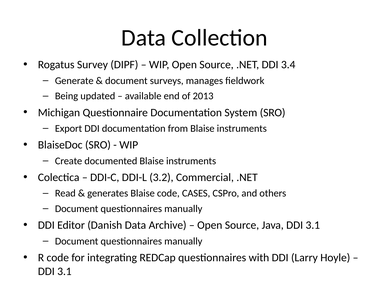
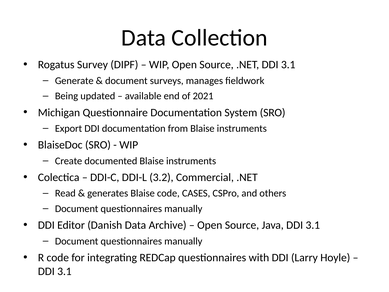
.NET DDI 3.4: 3.4 -> 3.1
2013: 2013 -> 2021
